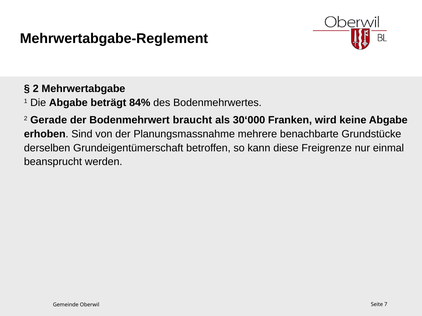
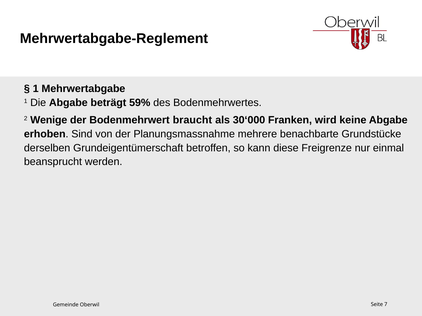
2 at (36, 89): 2 -> 1
84%: 84% -> 59%
Gerade: Gerade -> Wenige
